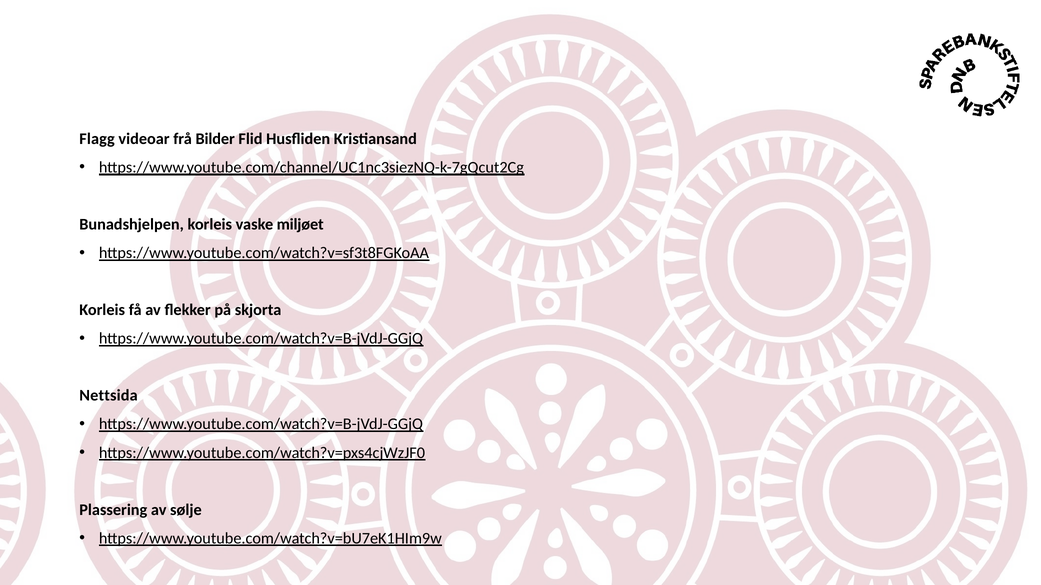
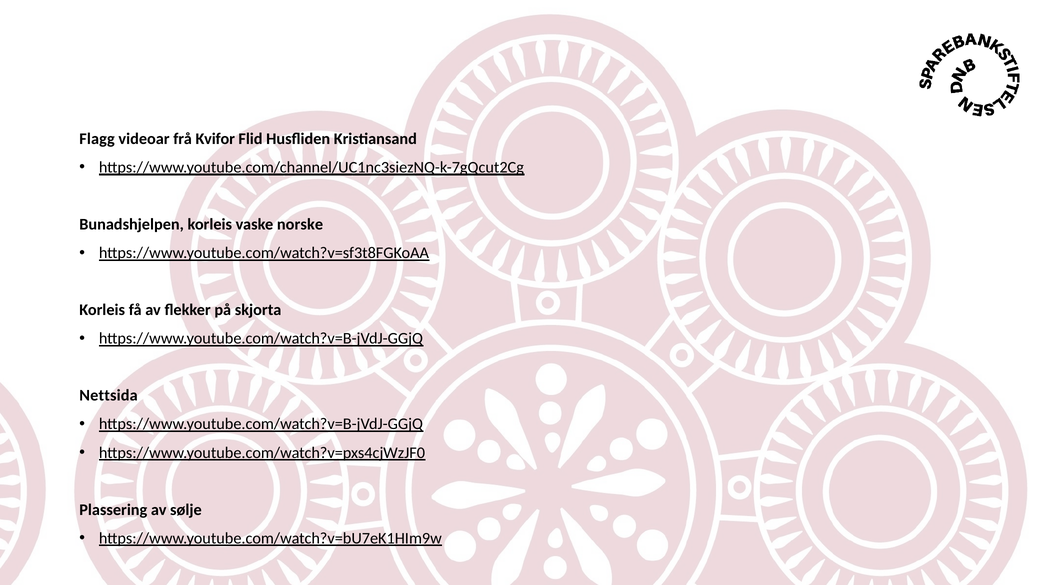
Bilder: Bilder -> Kvifor
miljøet: miljøet -> norske
